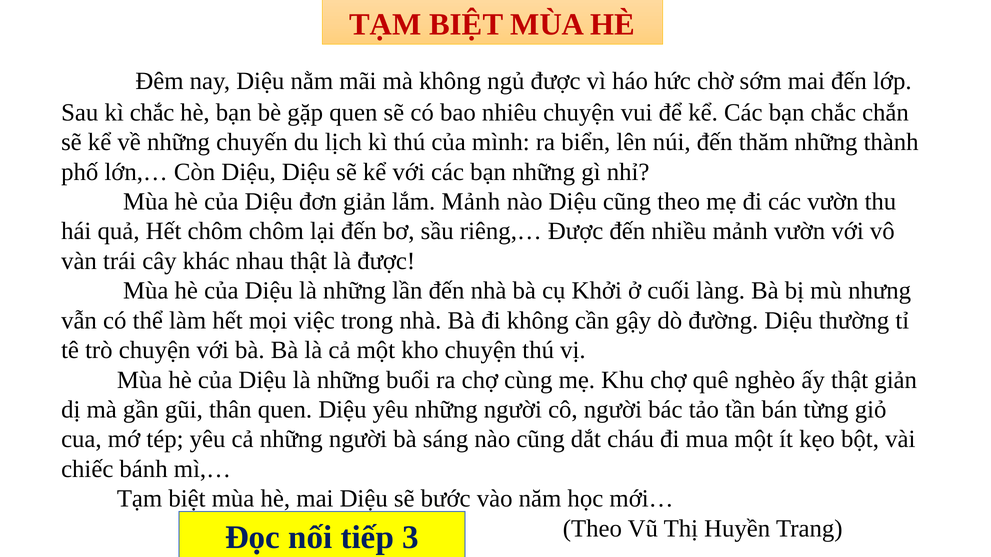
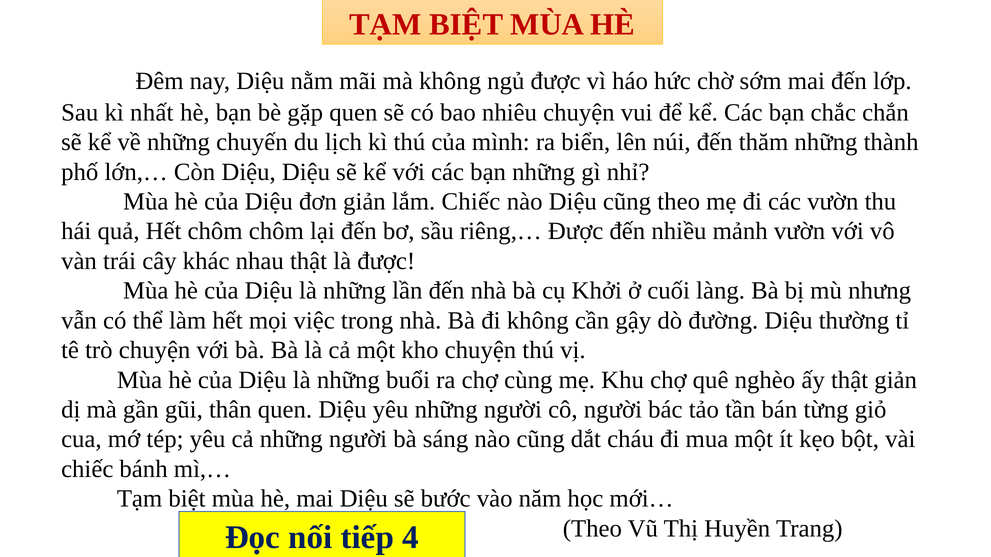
kì chắc: chắc -> nhất
lắm Mảnh: Mảnh -> Chiếc
3: 3 -> 4
